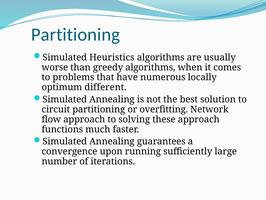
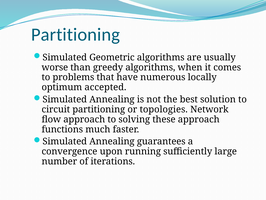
Heuristics: Heuristics -> Geometric
different: different -> accepted
overfitting: overfitting -> topologies
